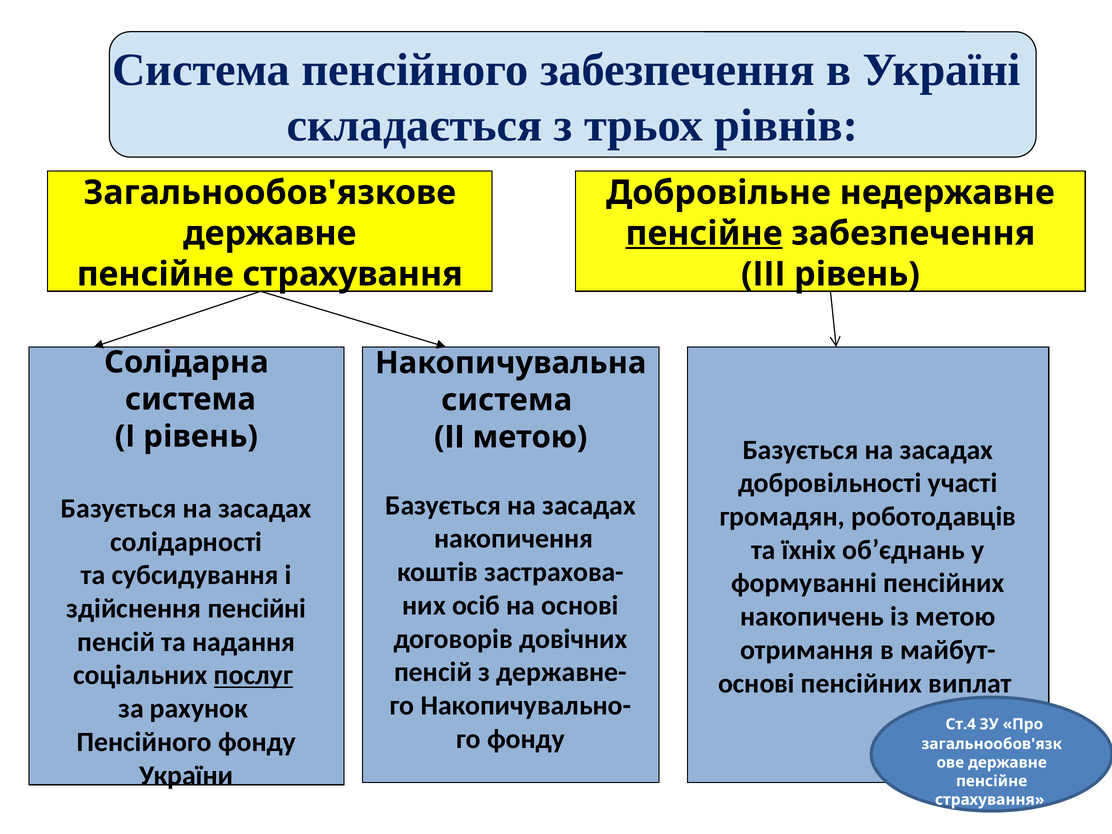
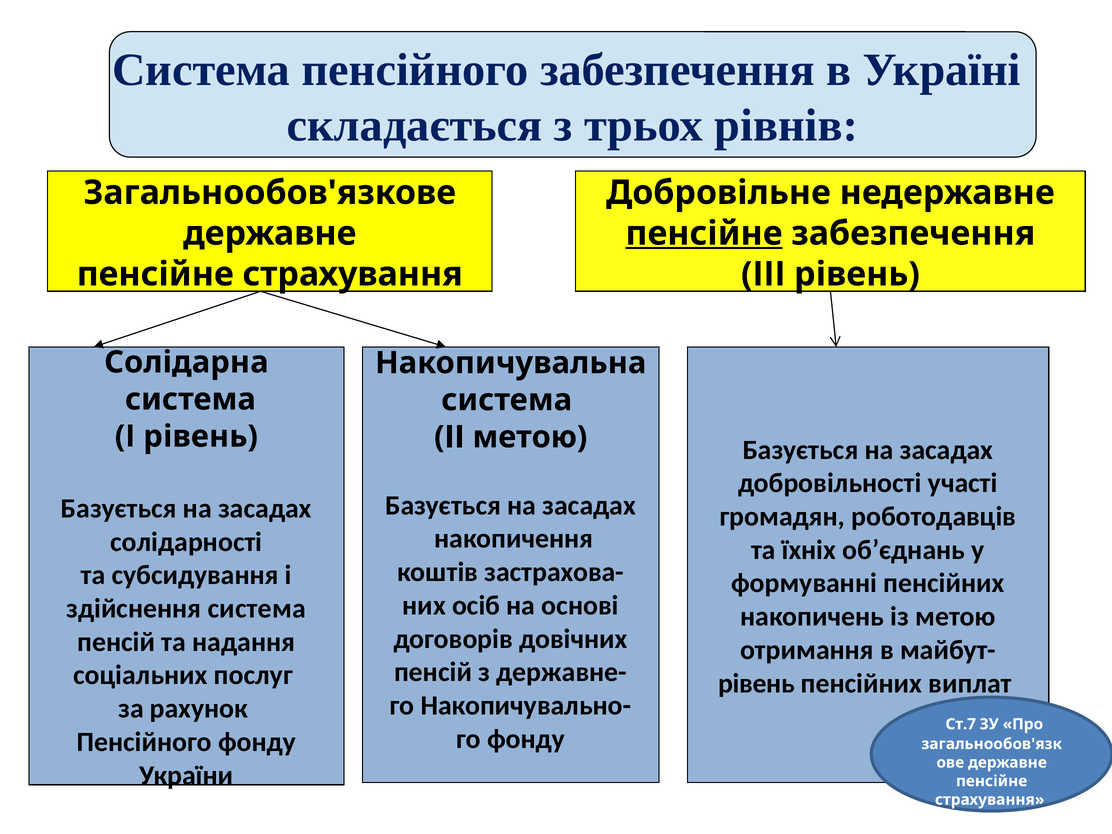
здійснення пенсійні: пенсійні -> система
послуг underline: present -> none
основі at (756, 683): основі -> рівень
Ст.4: Ст.4 -> Ст.7
